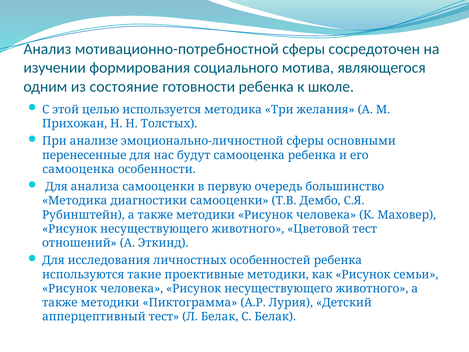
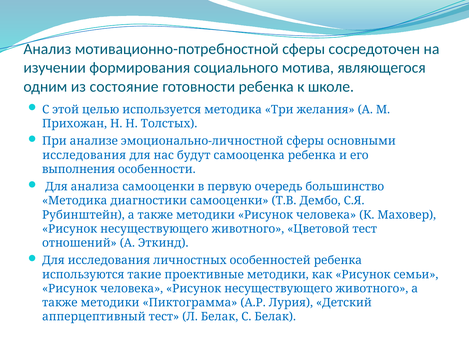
перенесенные at (84, 155): перенесенные -> исследования
самооценка at (78, 169): самооценка -> выполнения
